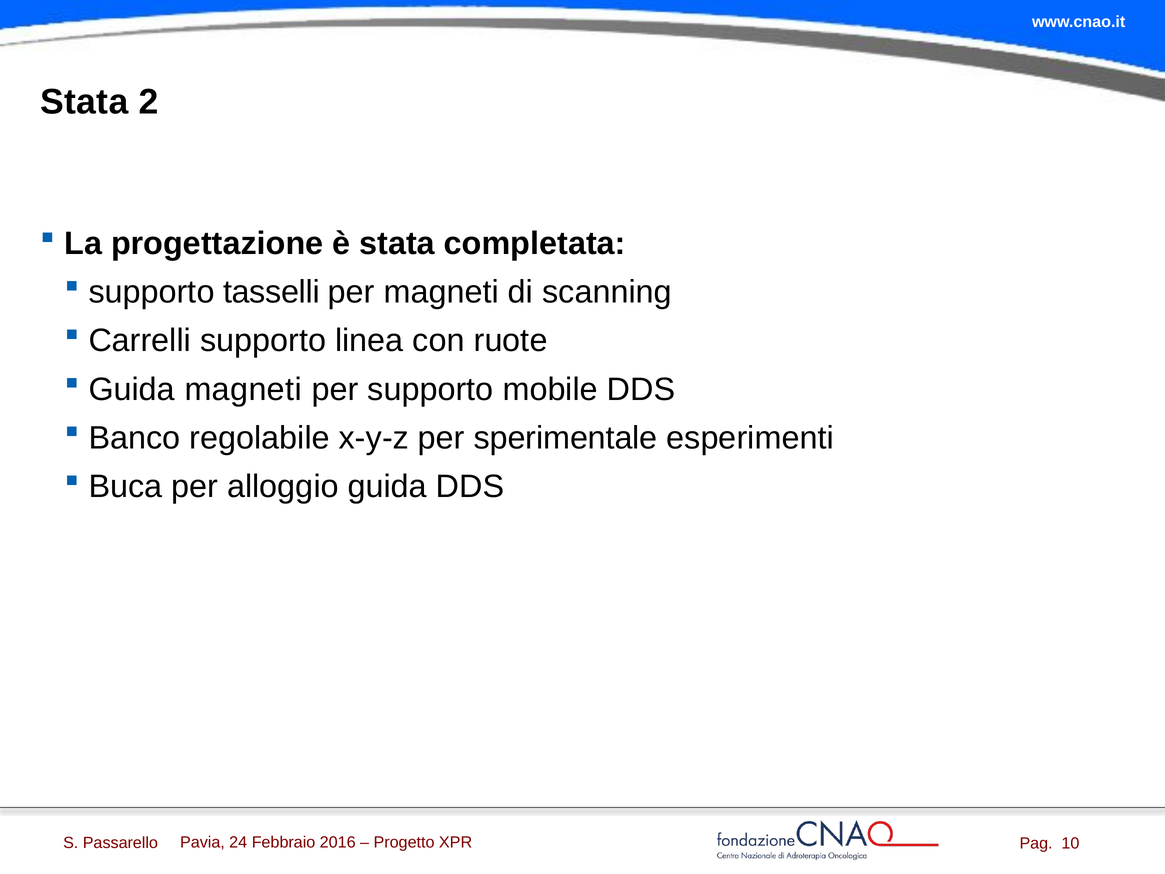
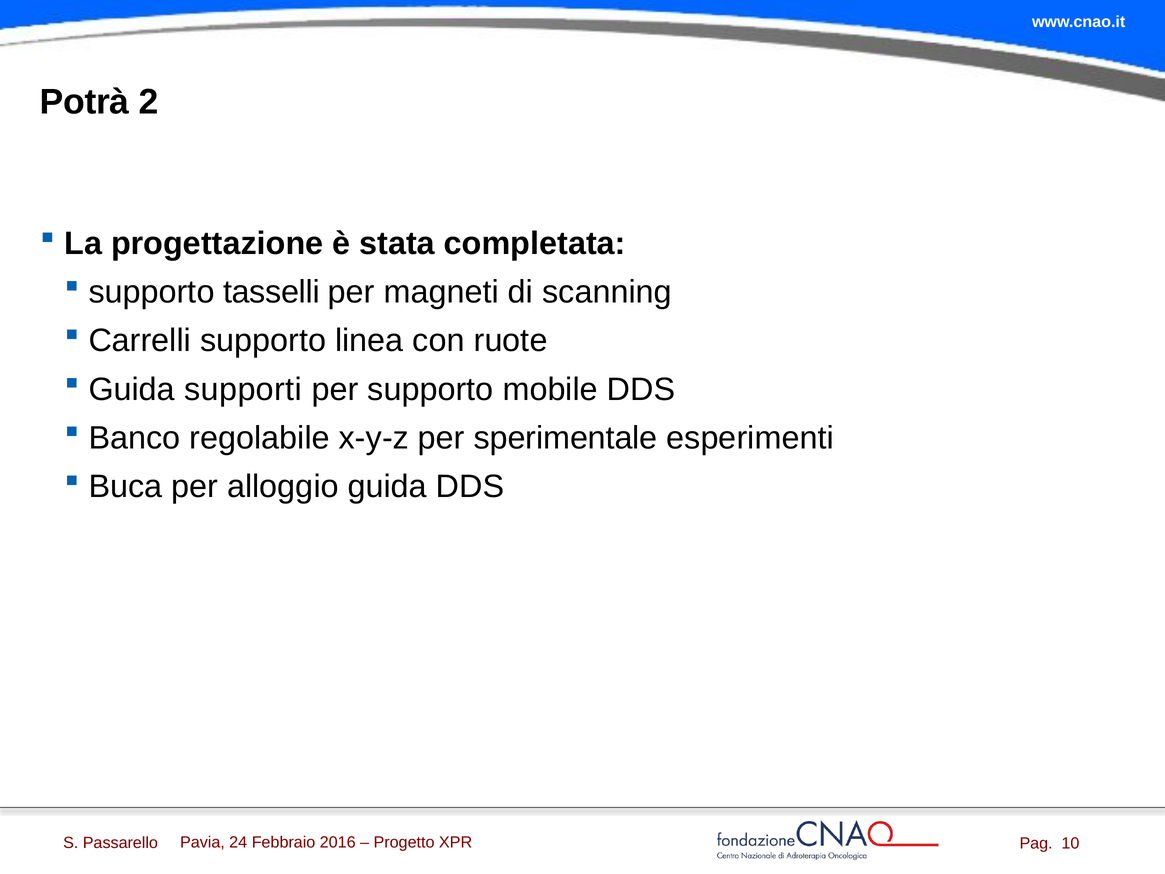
Stata at (84, 102): Stata -> Potrà
Guida magneti: magneti -> supporti
